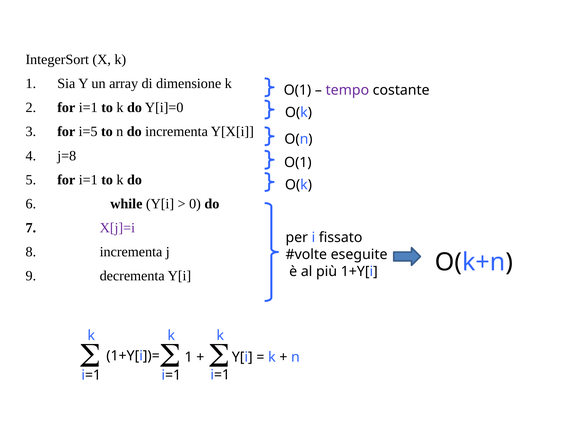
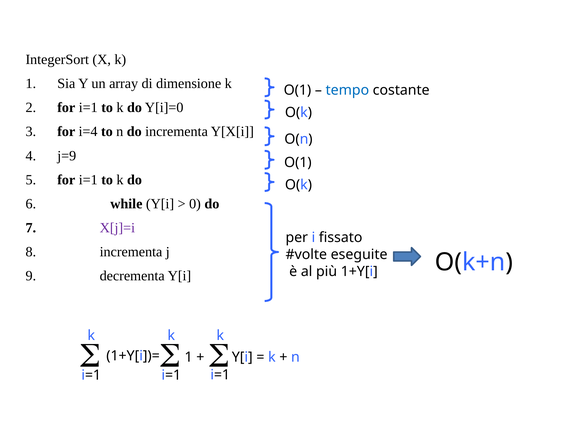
tempo colour: purple -> blue
i=5: i=5 -> i=4
j=8: j=8 -> j=9
